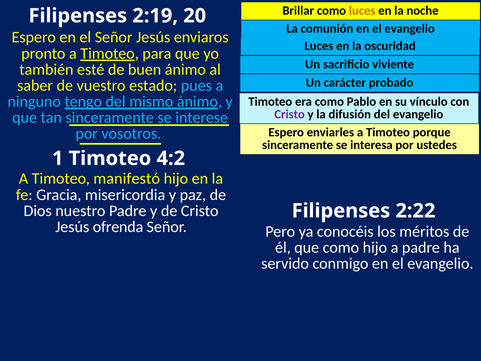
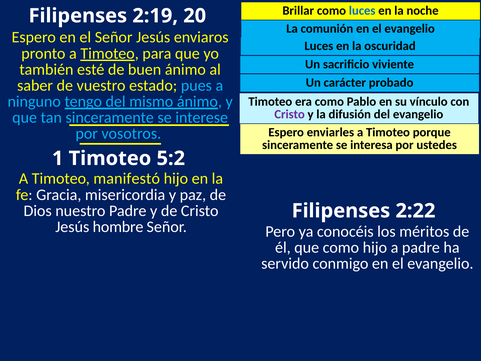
luces at (362, 11) colour: orange -> blue
4:2: 4:2 -> 5:2
ofrenda: ofrenda -> hombre
